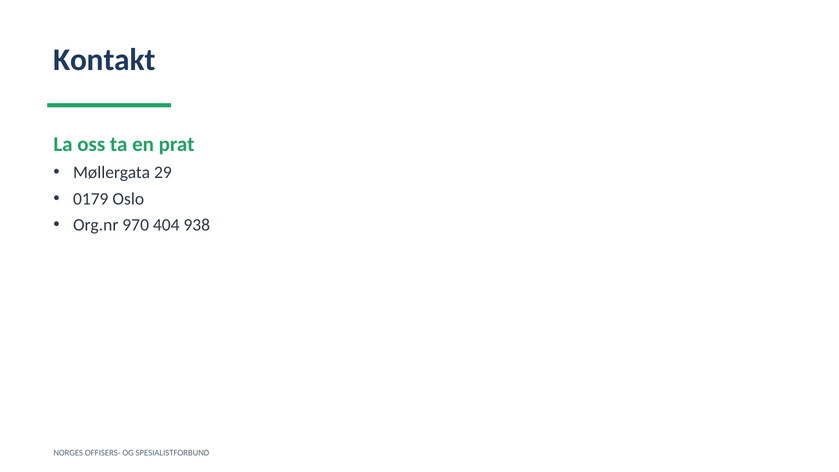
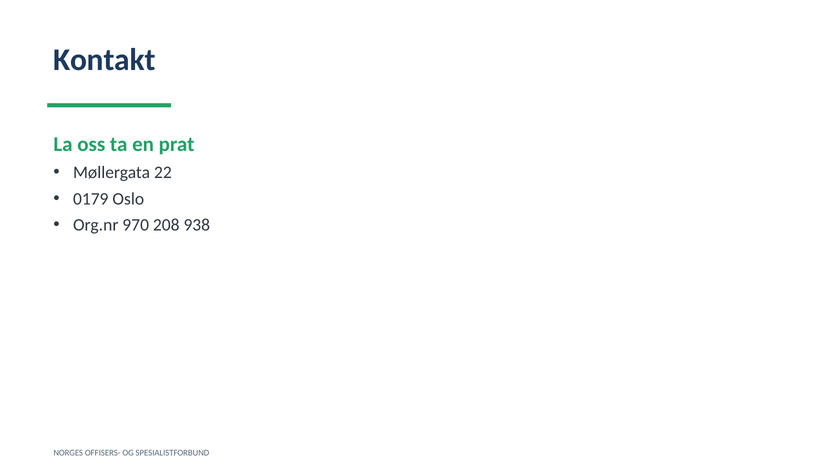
29: 29 -> 22
404: 404 -> 208
